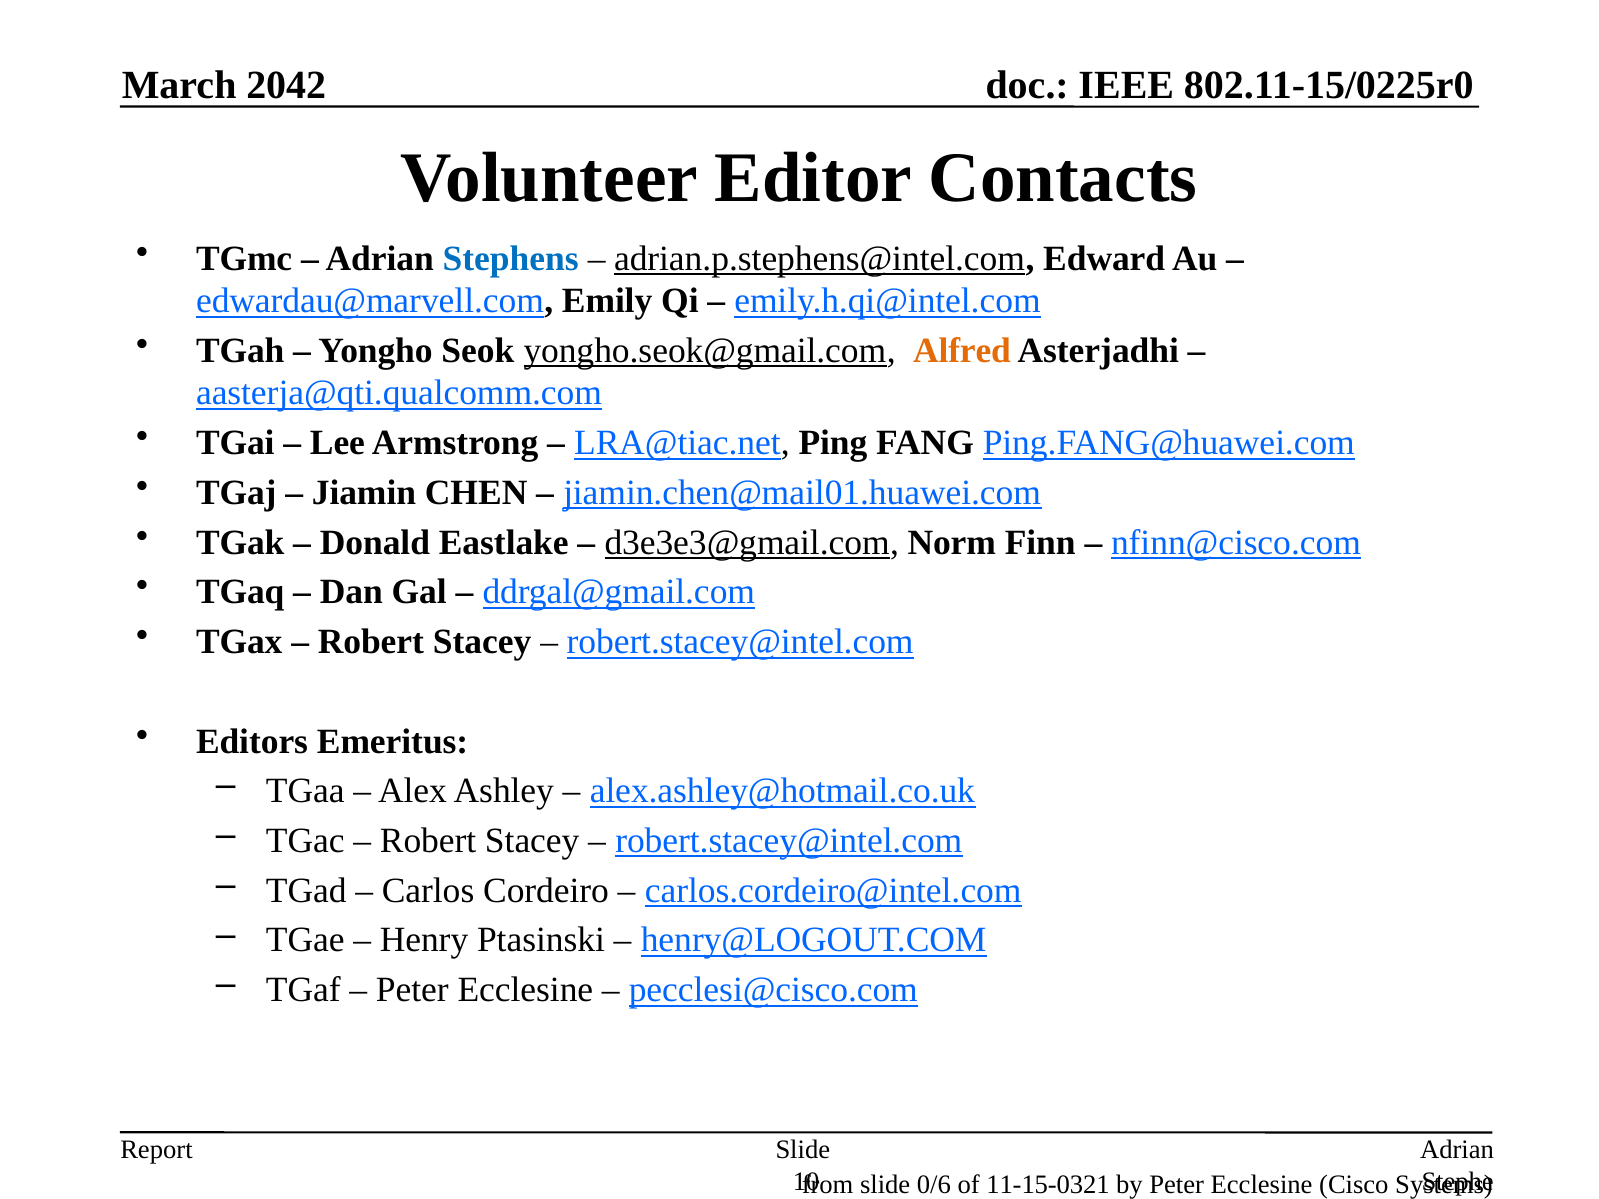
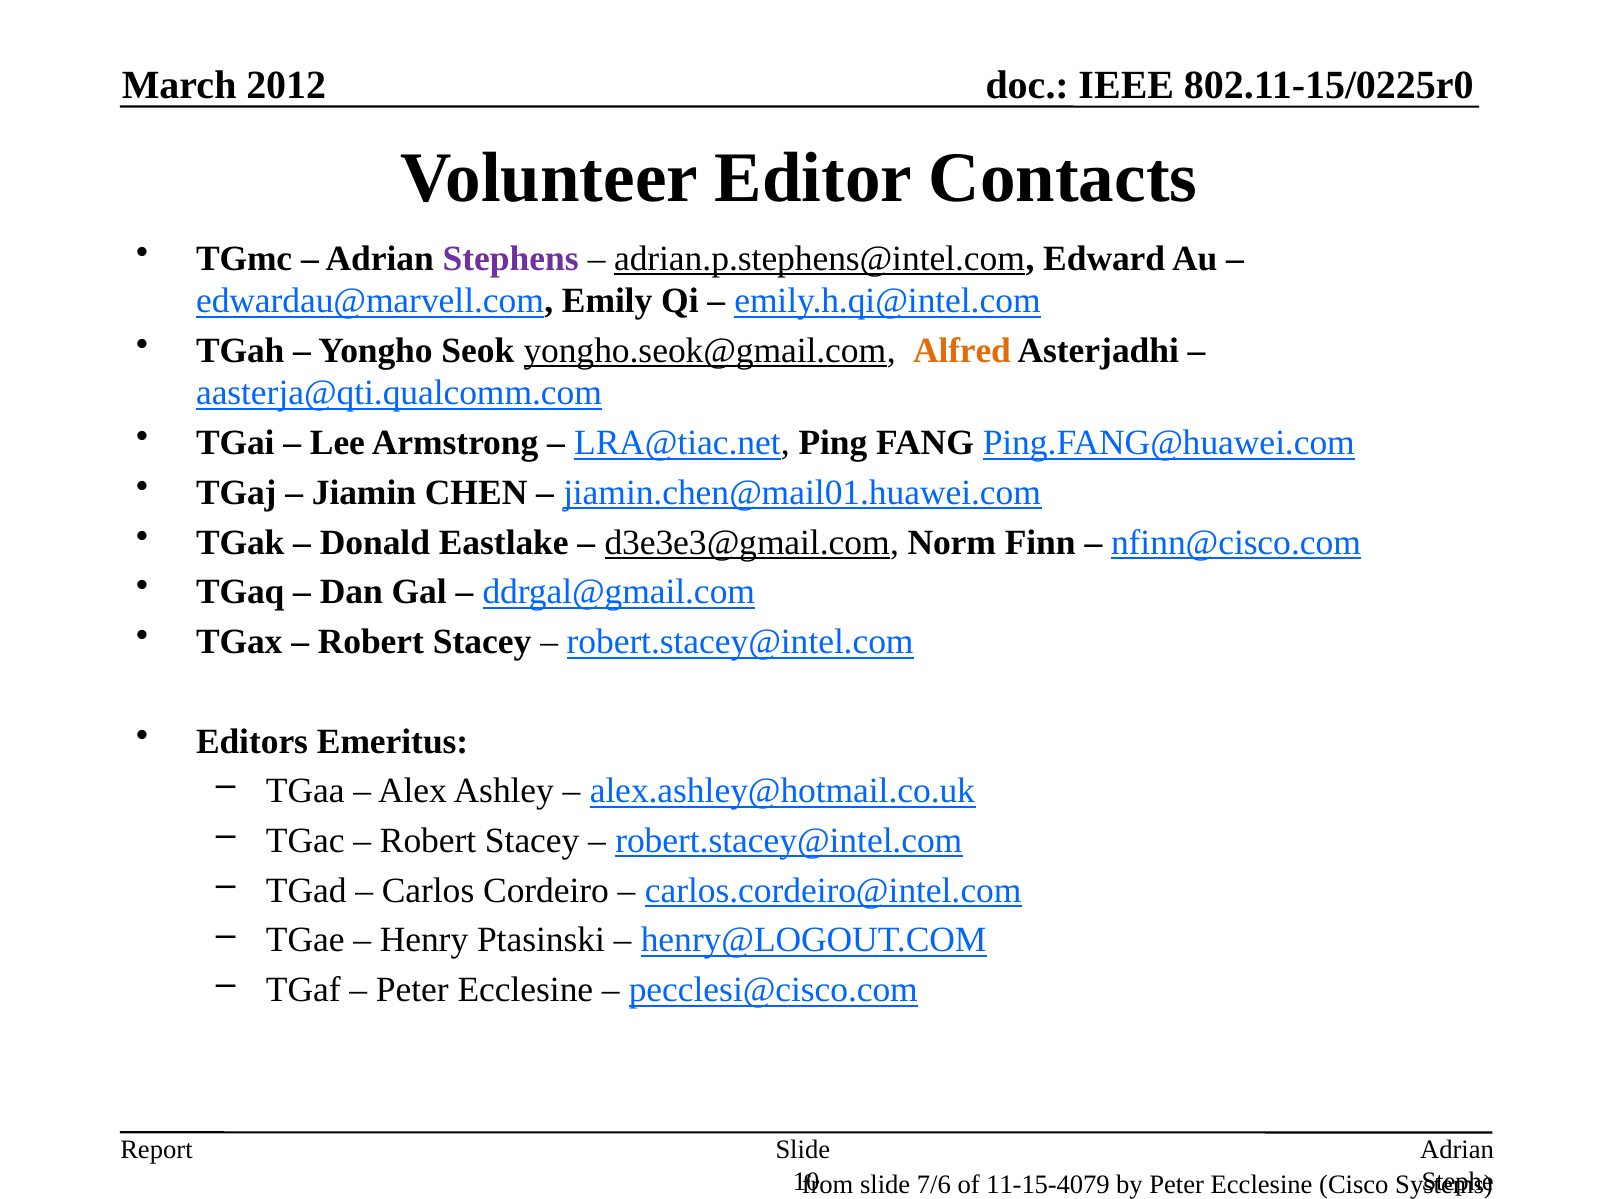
2042: 2042 -> 2012
Stephens colour: blue -> purple
0/6: 0/6 -> 7/6
11-15-0321: 11-15-0321 -> 11-15-4079
